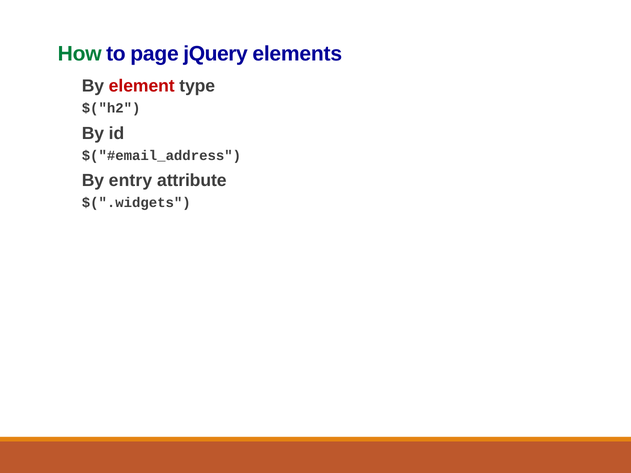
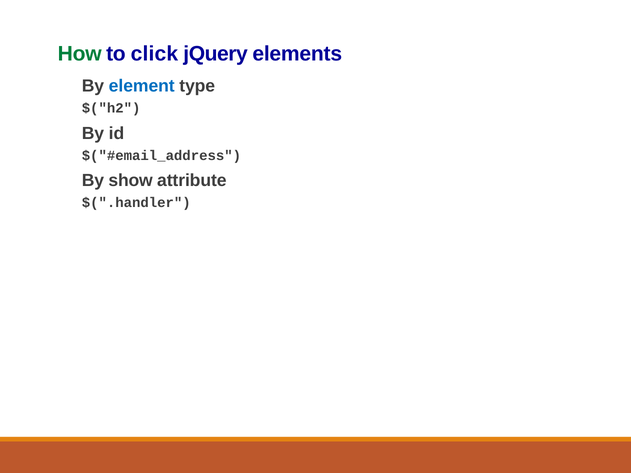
page: page -> click
element colour: red -> blue
entry: entry -> show
$(".widgets: $(".widgets -> $(".handler
